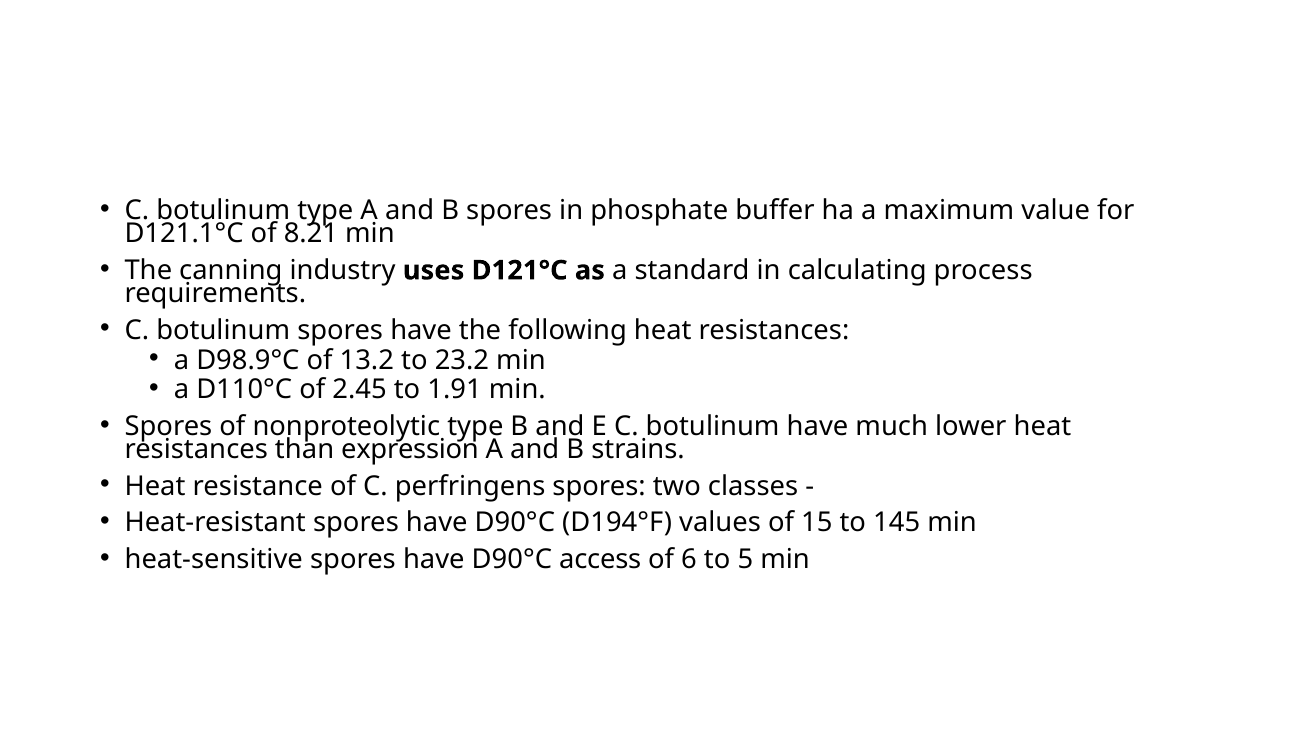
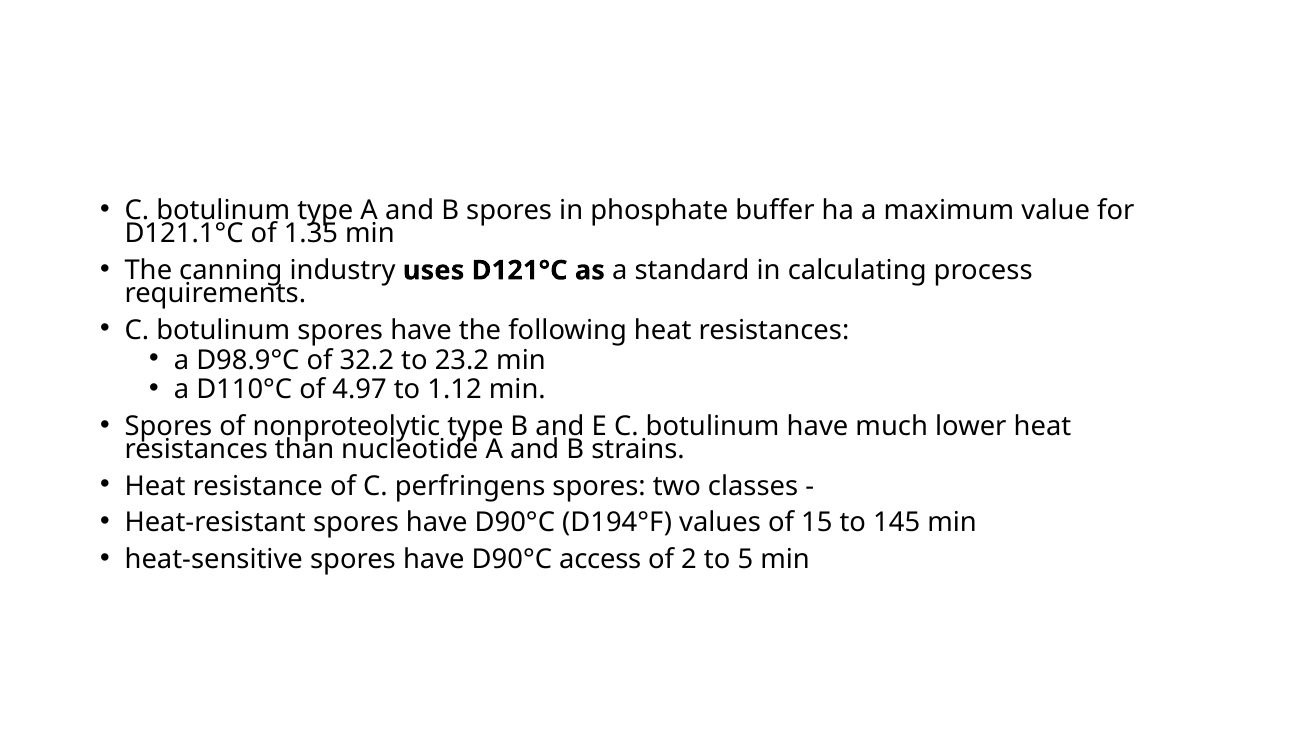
8.21: 8.21 -> 1.35
13.2: 13.2 -> 32.2
2.45: 2.45 -> 4.97
1.91: 1.91 -> 1.12
expression: expression -> nucleotide
6: 6 -> 2
